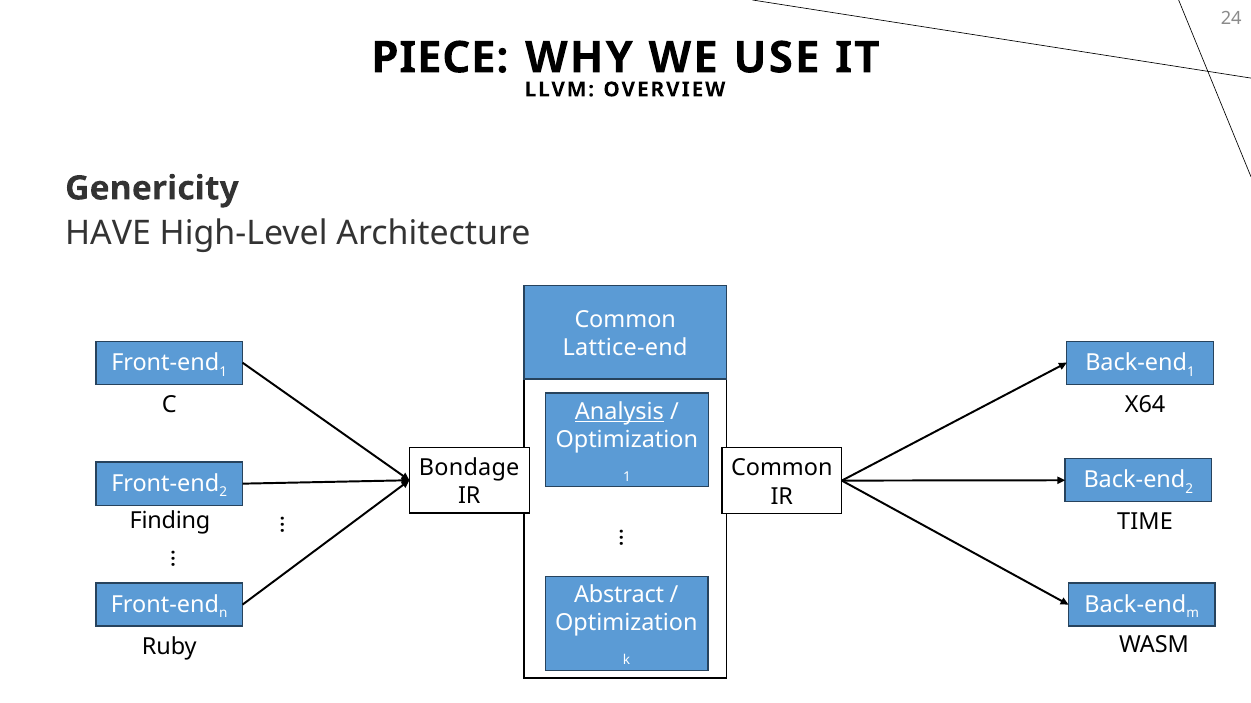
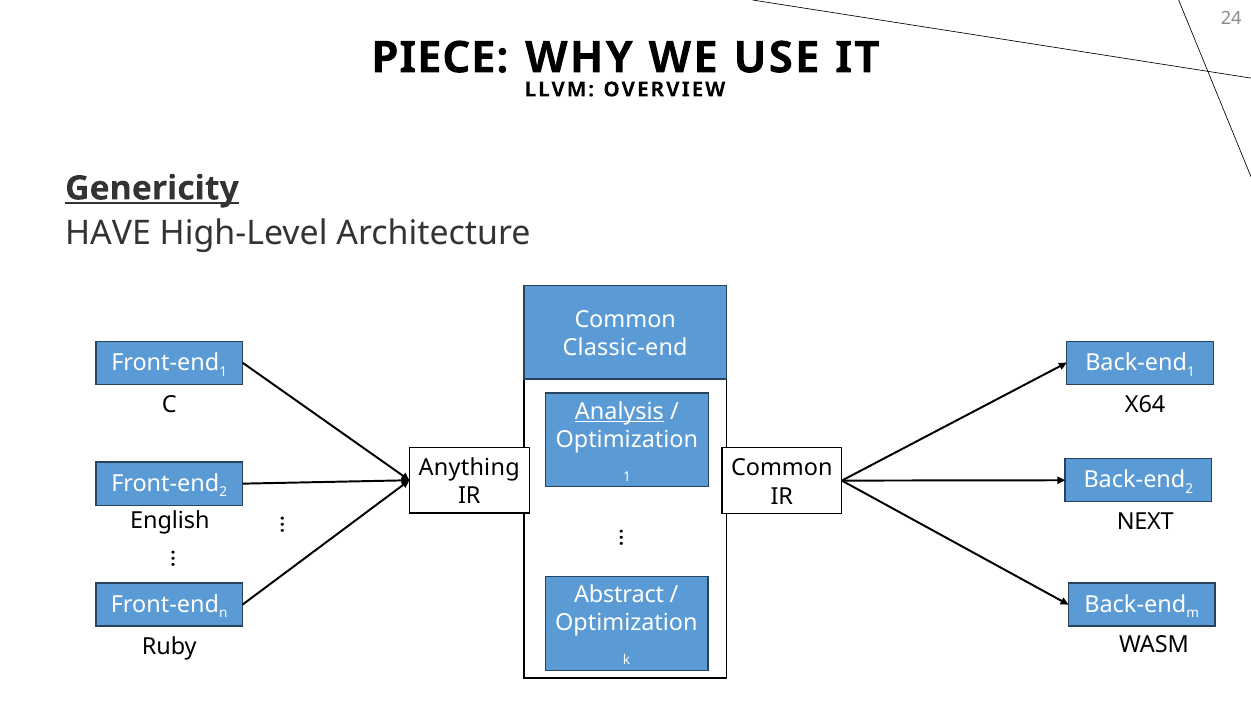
Genericity underline: none -> present
Lattice-end: Lattice-end -> Classic-end
Bondage: Bondage -> Anything
Finding: Finding -> English
TIME: TIME -> NEXT
